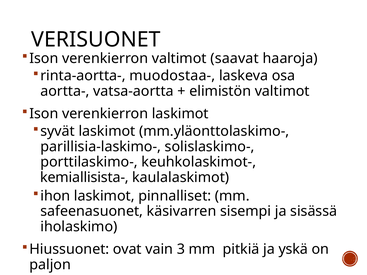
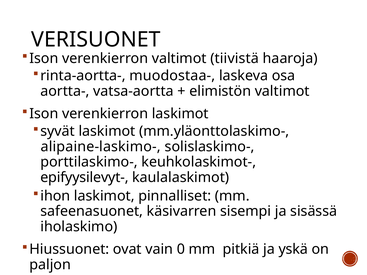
saavat: saavat -> tiivistä
parillisia-laskimo-: parillisia-laskimo- -> alipaine-laskimo-
kemiallisista-: kemiallisista- -> epifyysilevyt-
3: 3 -> 0
